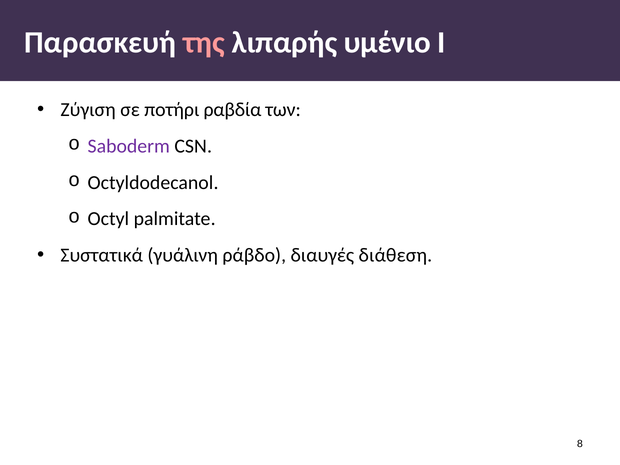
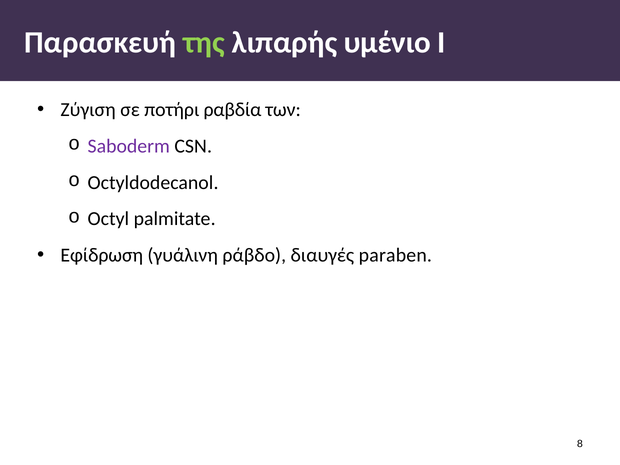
της colour: pink -> light green
Συστατικά: Συστατικά -> Εφίδρωση
διάθεση: διάθεση -> paraben
